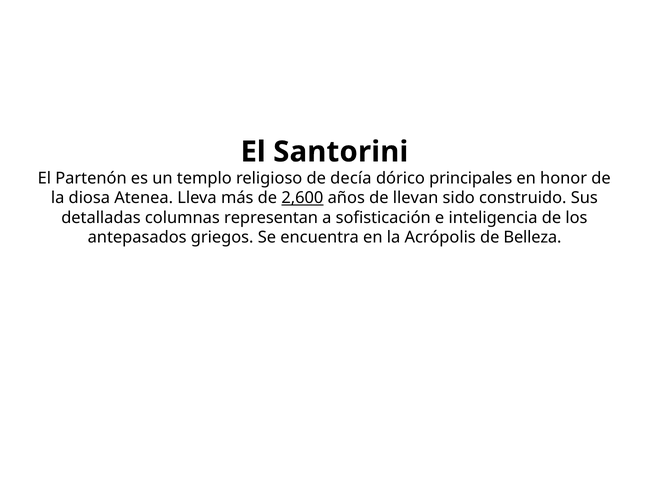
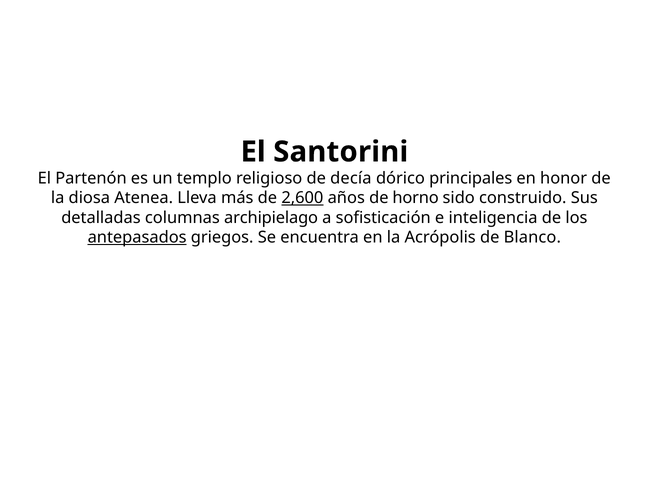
llevan: llevan -> horno
representan: representan -> archipielago
antepasados underline: none -> present
Belleza: Belleza -> Blanco
